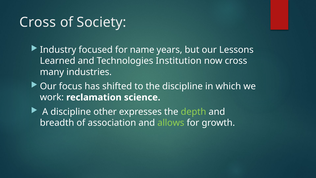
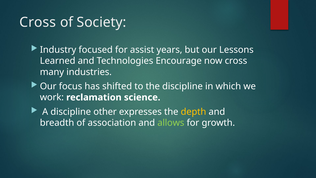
name: name -> assist
Institution: Institution -> Encourage
depth colour: light green -> yellow
